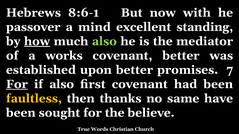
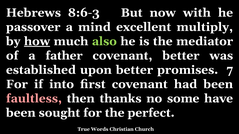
8:6-1: 8:6-1 -> 8:6-3
standing: standing -> multiply
works: works -> father
For at (17, 84) underline: present -> none
if also: also -> into
faultless colour: yellow -> pink
same: same -> some
believe: believe -> perfect
